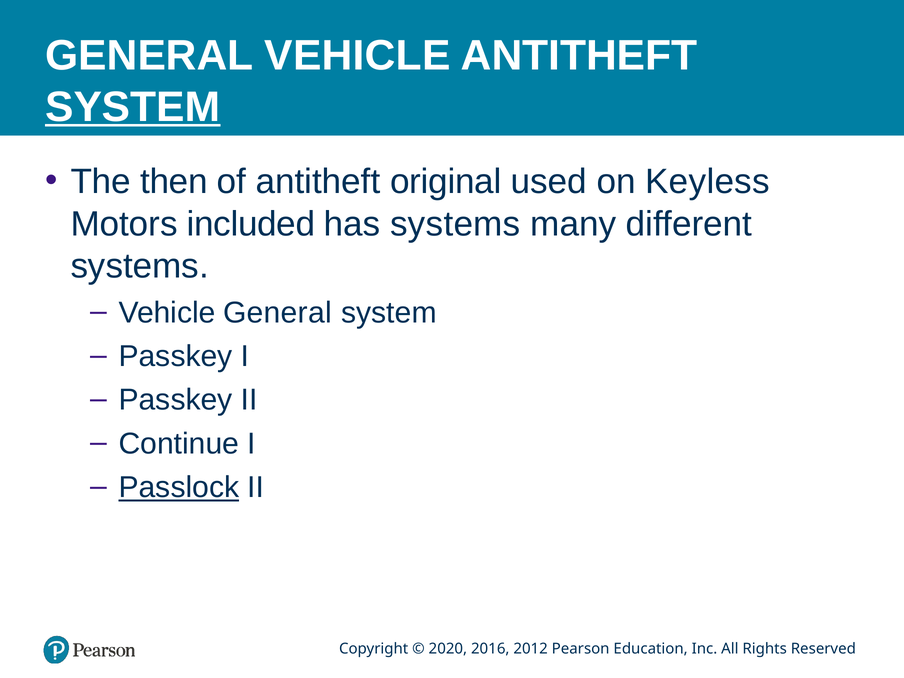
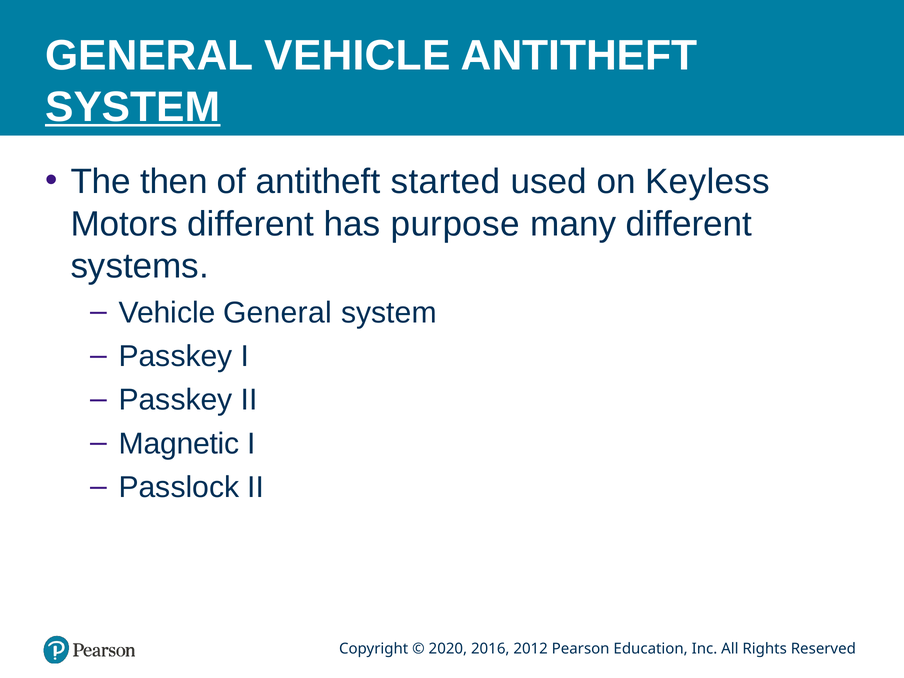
original: original -> started
Motors included: included -> different
has systems: systems -> purpose
Continue: Continue -> Magnetic
Passlock underline: present -> none
